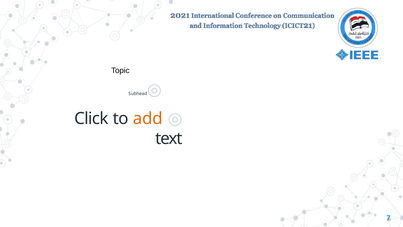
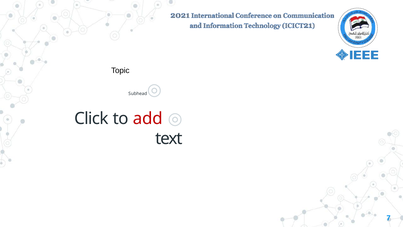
add colour: orange -> red
